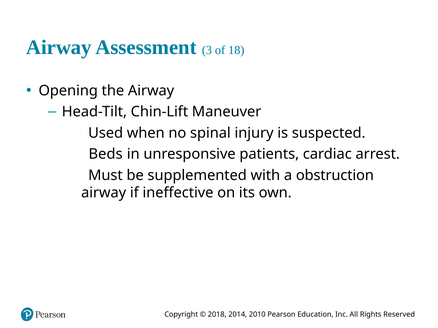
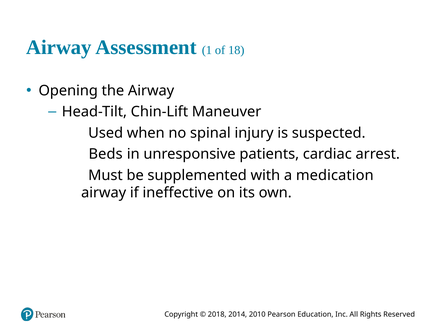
3: 3 -> 1
obstruction: obstruction -> medication
